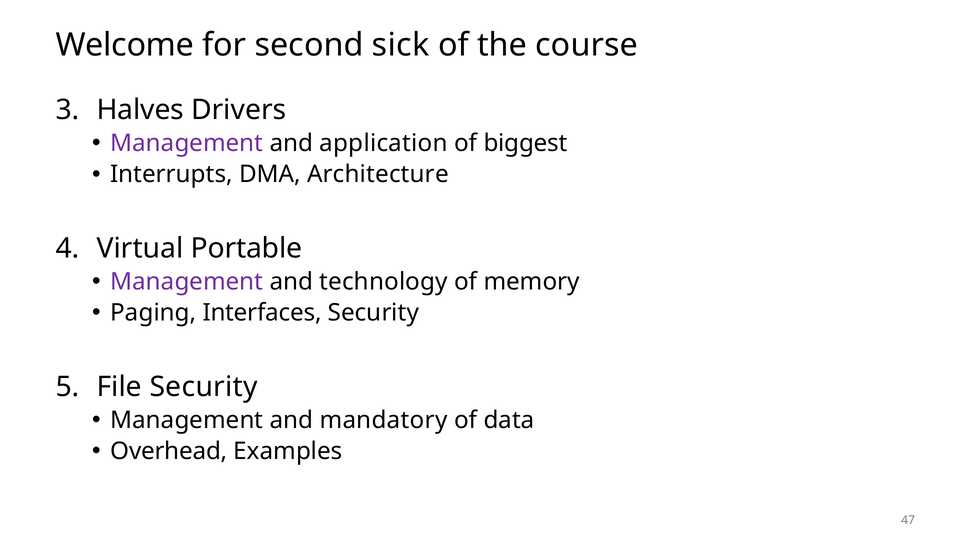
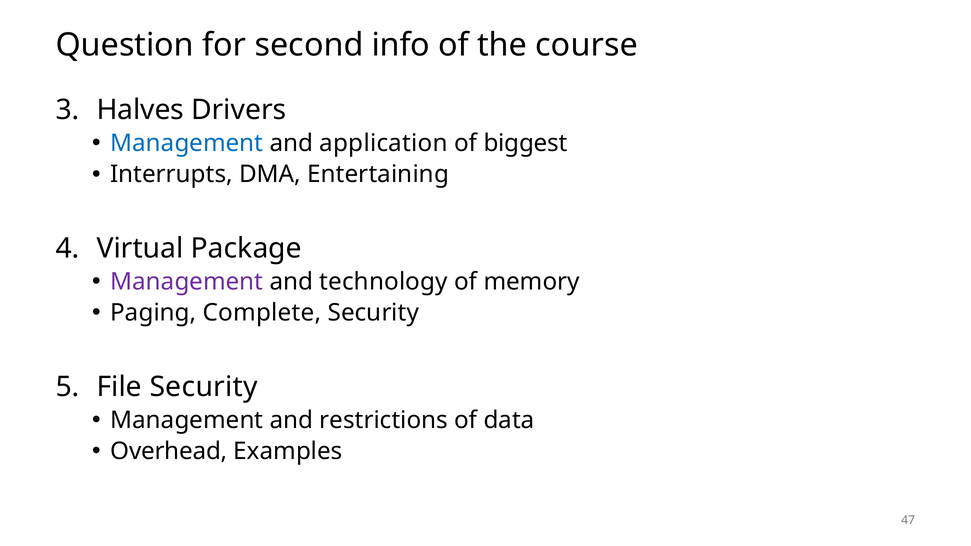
Welcome: Welcome -> Question
sick: sick -> info
Management at (187, 143) colour: purple -> blue
Architecture: Architecture -> Entertaining
Portable: Portable -> Package
Interfaces: Interfaces -> Complete
mandatory: mandatory -> restrictions
